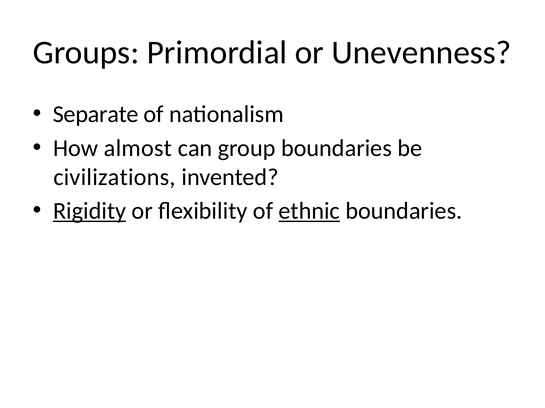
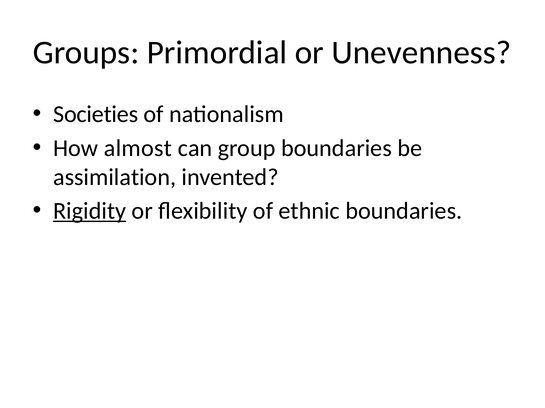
Separate: Separate -> Societies
civilizations: civilizations -> assimilation
ethnic underline: present -> none
